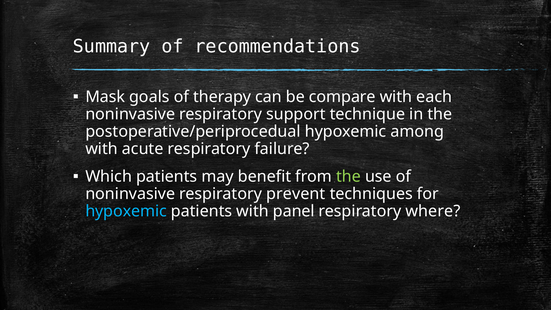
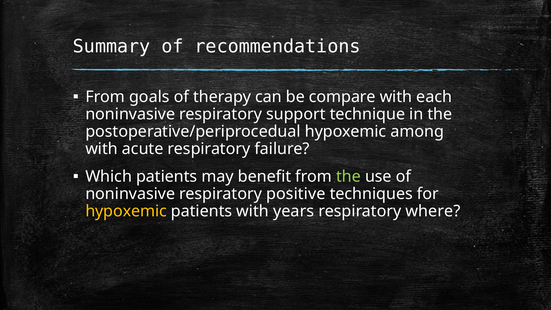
Mask at (105, 97): Mask -> From
prevent: prevent -> positive
hypoxemic at (126, 211) colour: light blue -> yellow
panel: panel -> years
